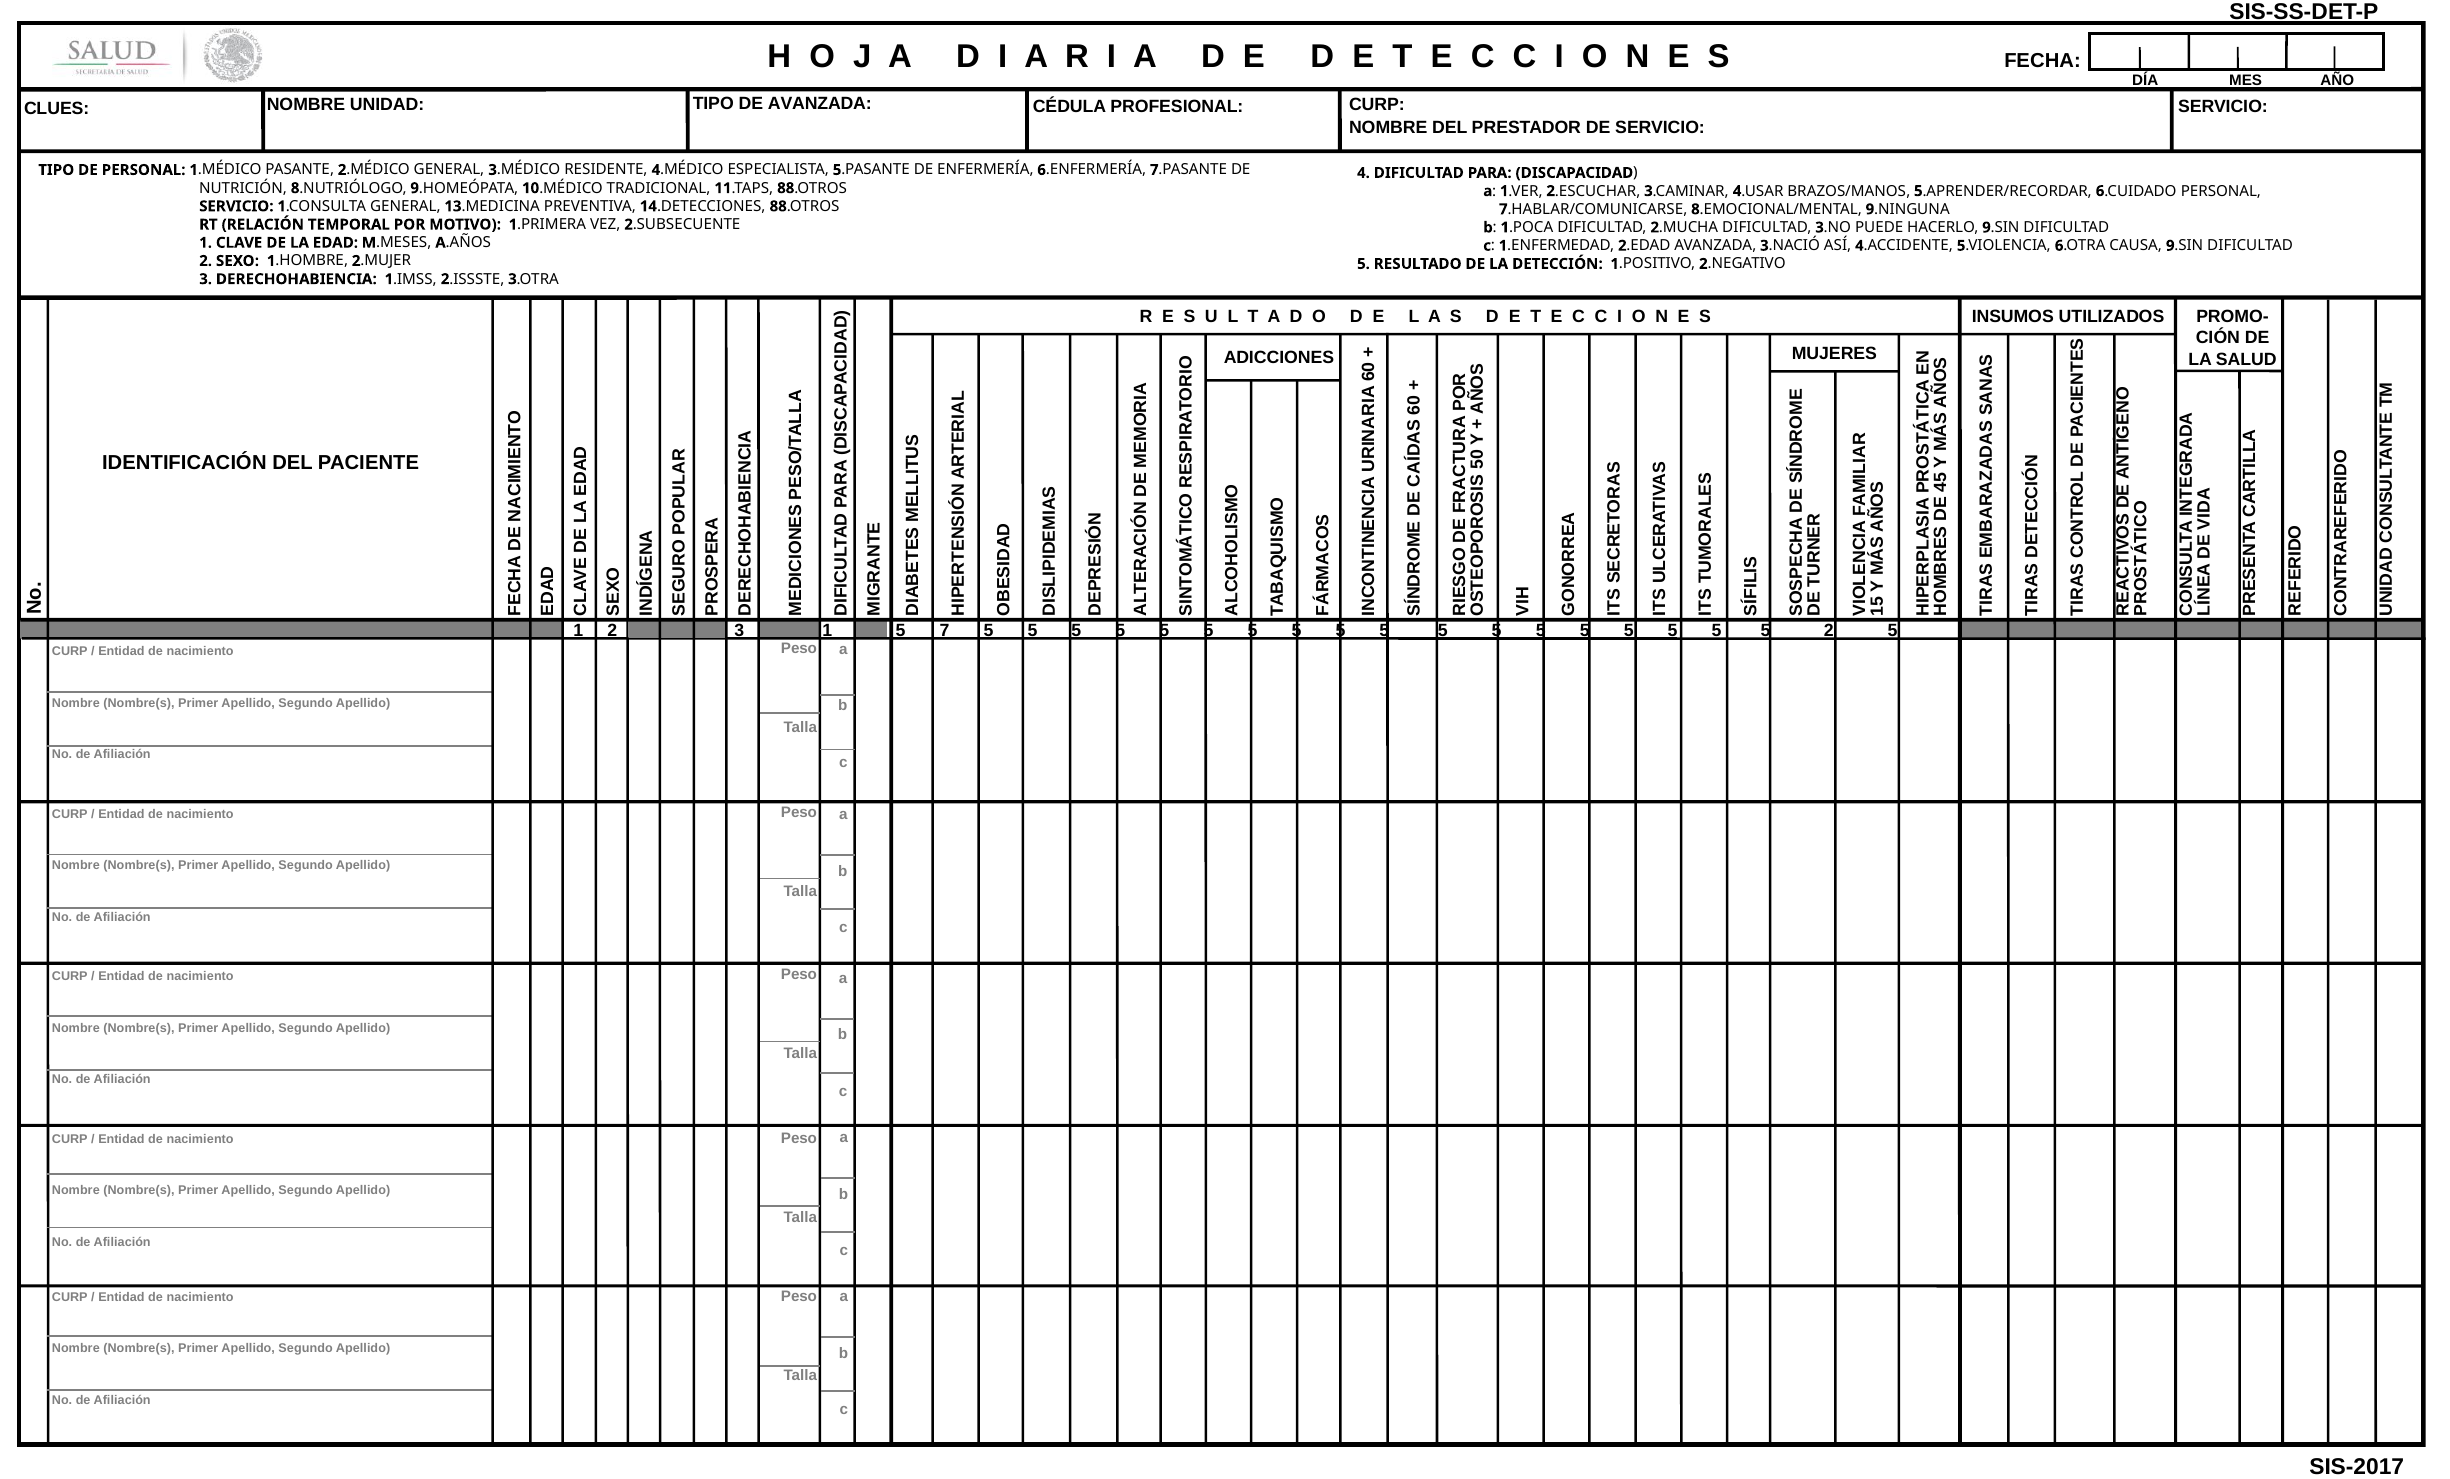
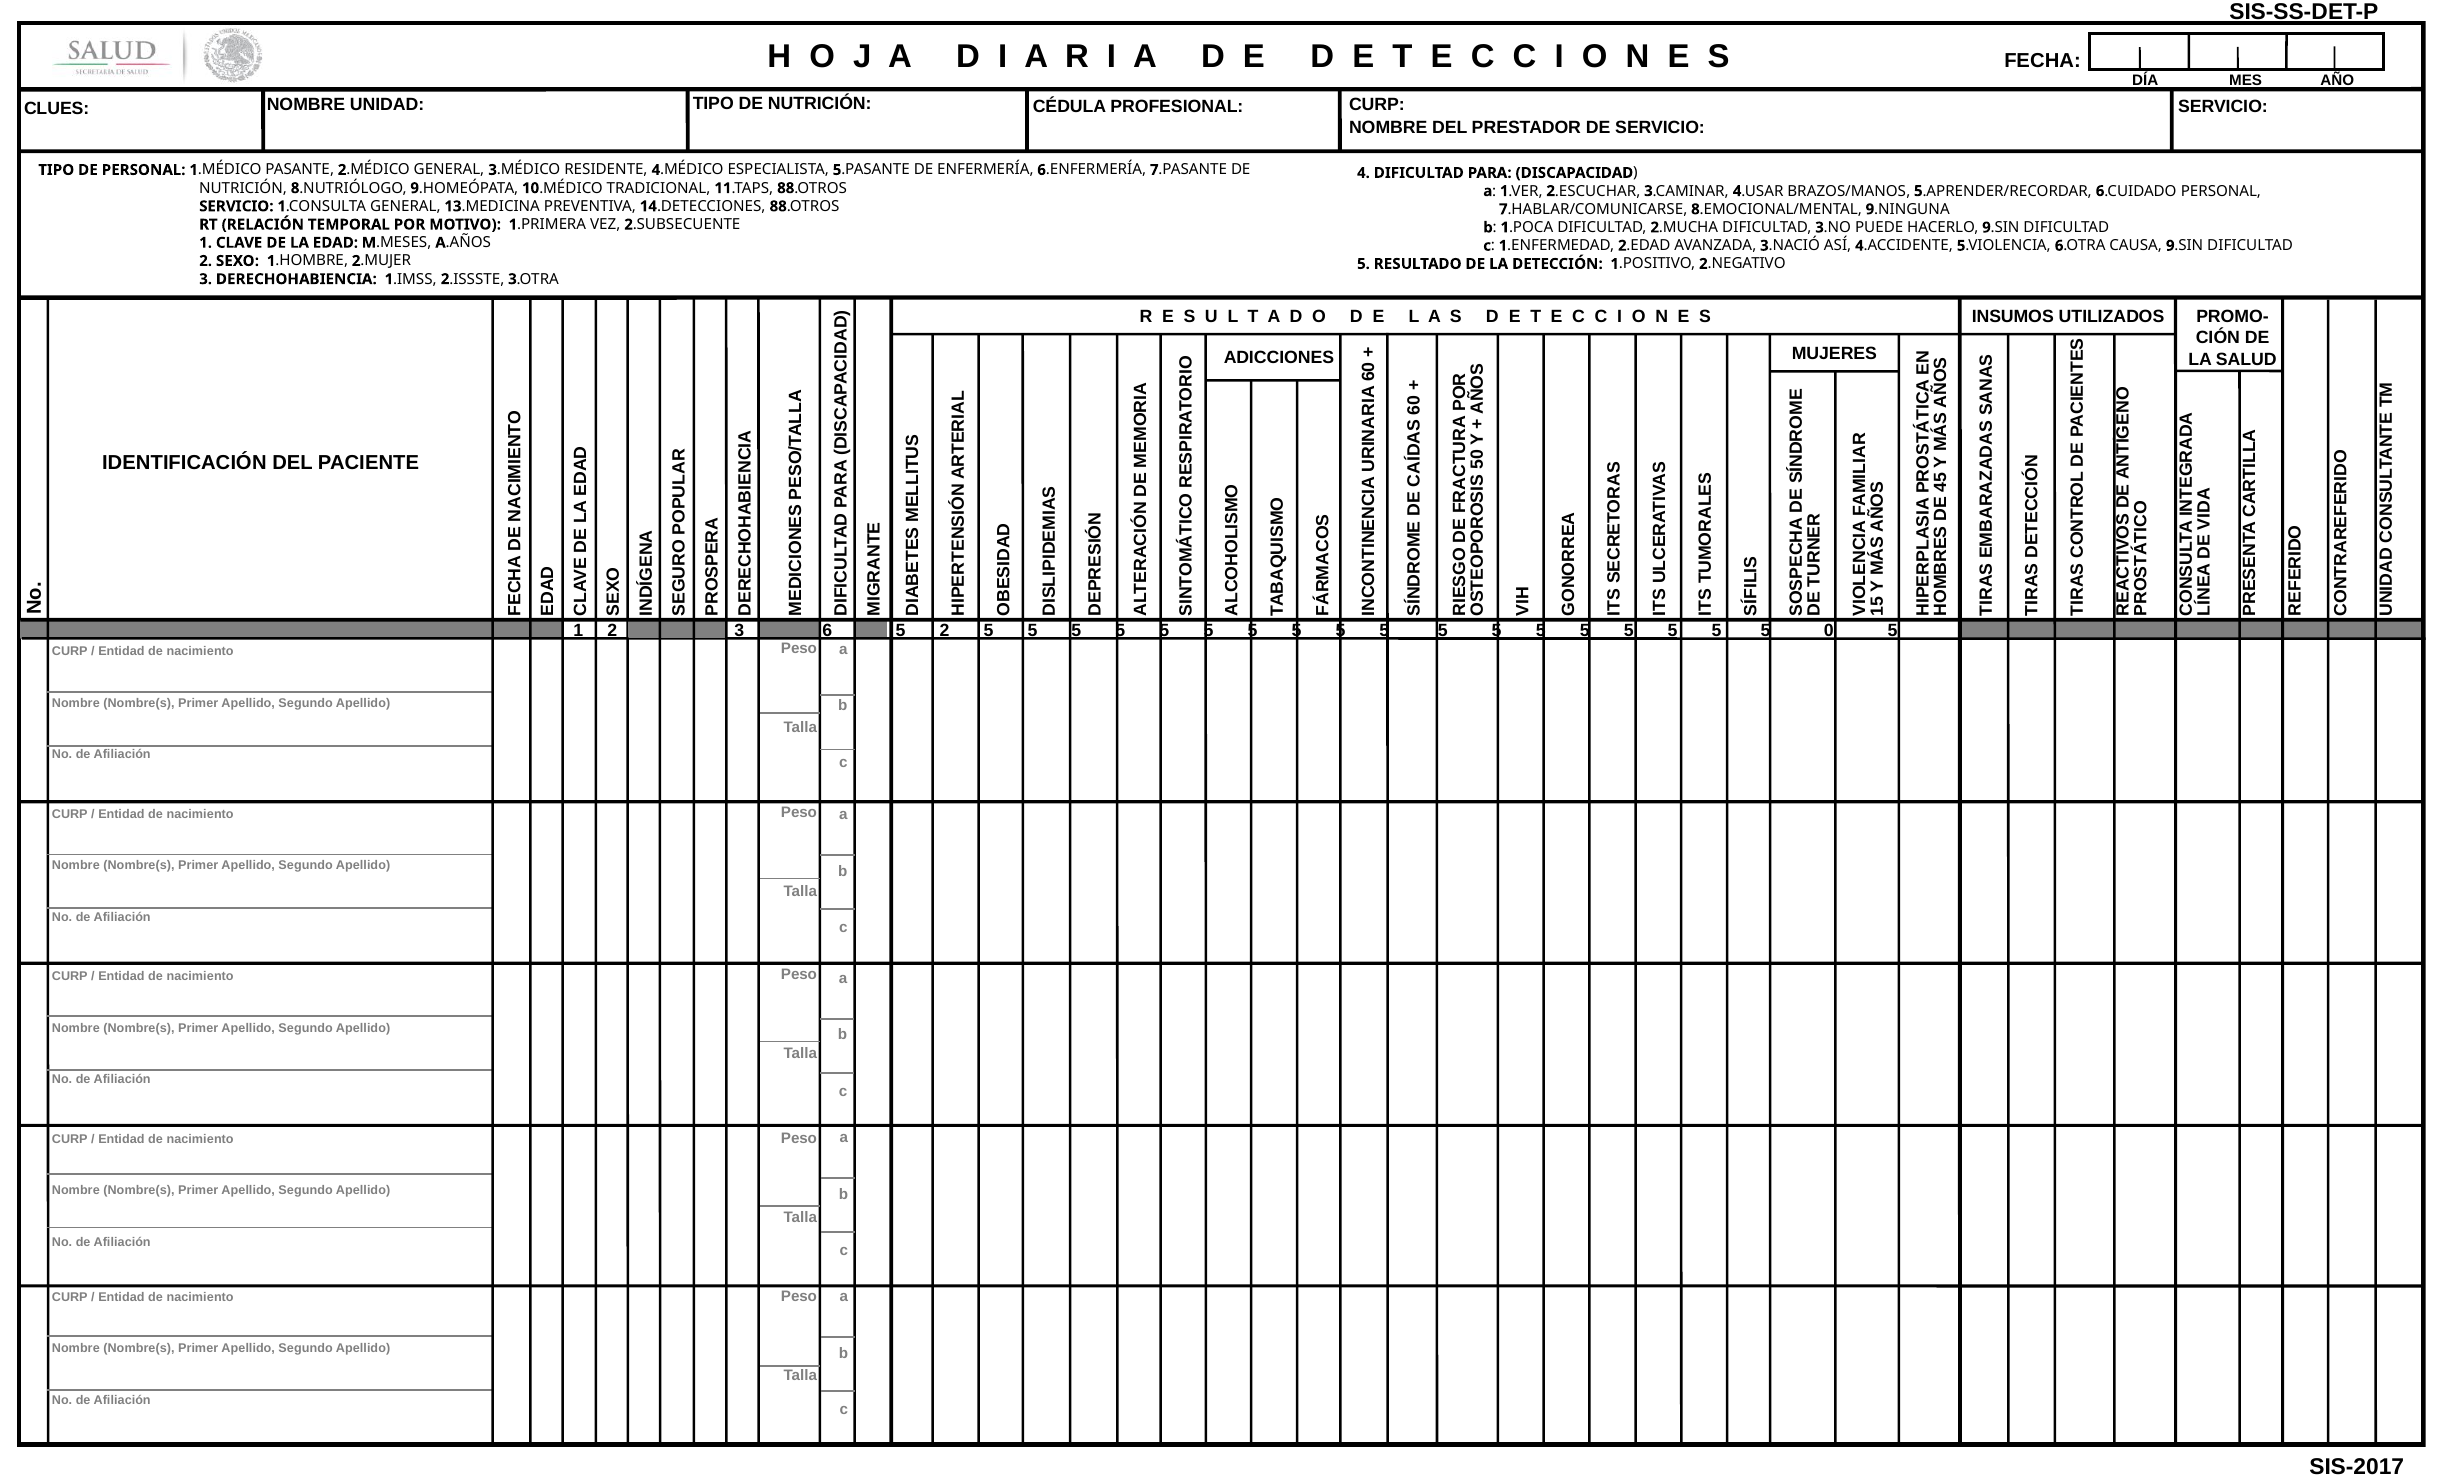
TIPO DE AVANZADA: AVANZADA -> NUTRICIÓN
3 1: 1 -> 6
5 7: 7 -> 2
5 5 2: 2 -> 0
